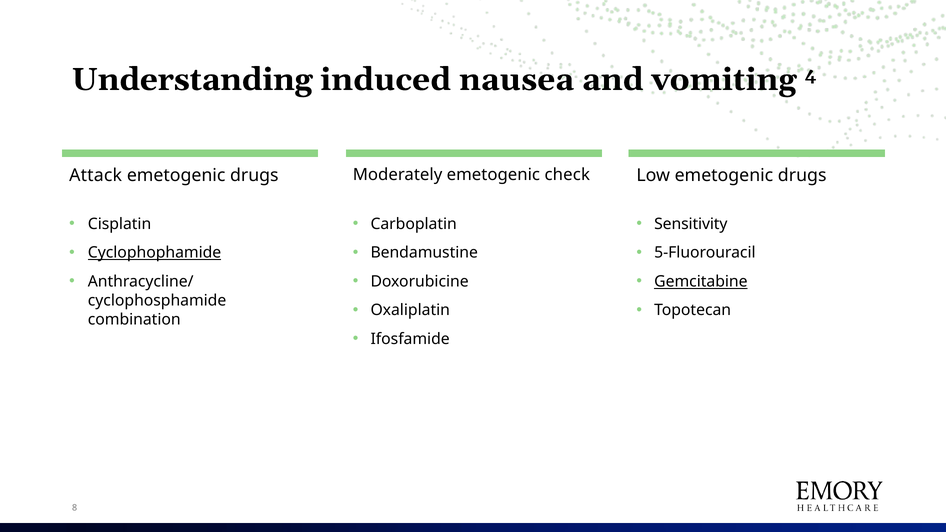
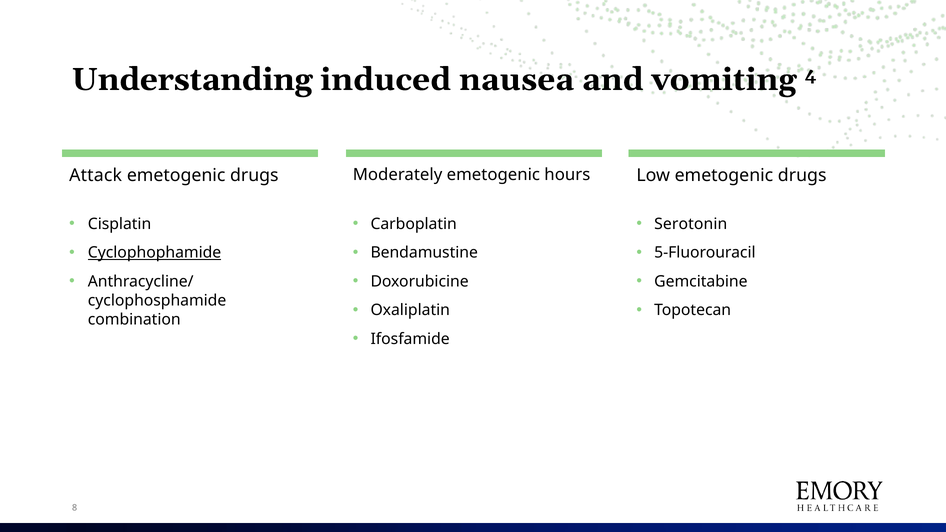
check: check -> hours
Sensitivity: Sensitivity -> Serotonin
Gemcitabine underline: present -> none
